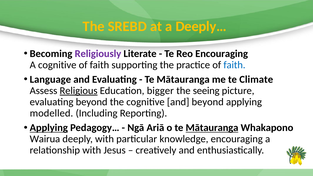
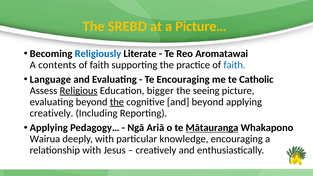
Deeply…: Deeply… -> Picture…
Religiously colour: purple -> blue
Reo Encouraging: Encouraging -> Aromatawai
A cognitive: cognitive -> contents
Mātauranga at (183, 79): Mātauranga -> Encouraging
Climate: Climate -> Catholic
the at (117, 102) underline: none -> present
modelled at (51, 113): modelled -> creatively
Applying at (49, 128) underline: present -> none
